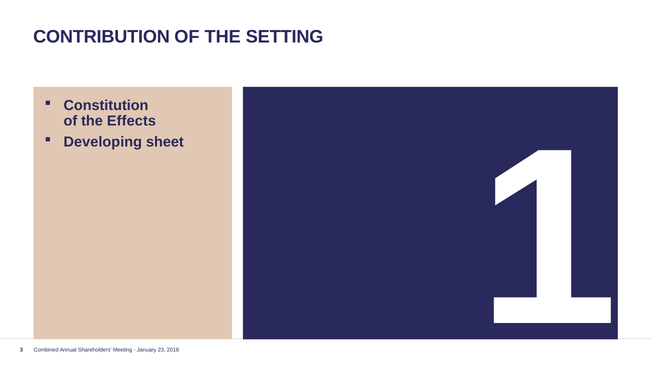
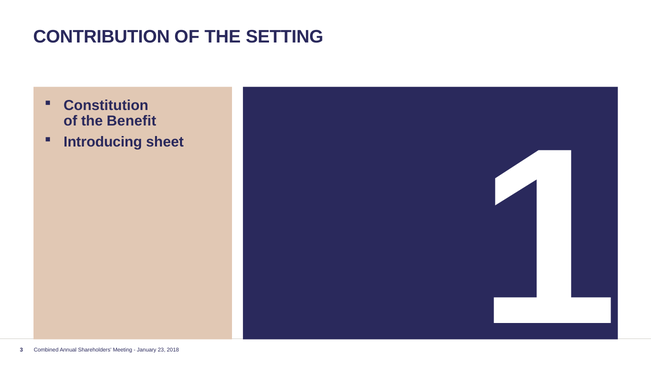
Effects: Effects -> Benefit
Developing: Developing -> Introducing
